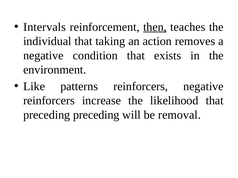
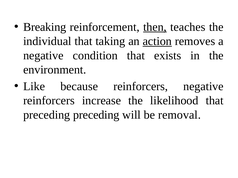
Intervals: Intervals -> Breaking
action underline: none -> present
patterns: patterns -> because
